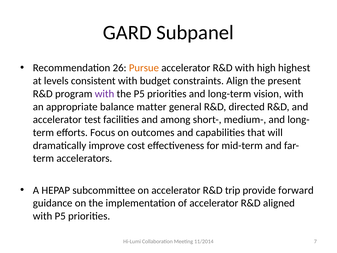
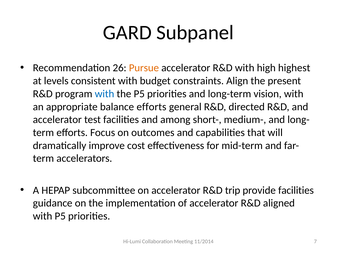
with at (105, 94) colour: purple -> blue
balance matter: matter -> efforts
provide forward: forward -> facilities
